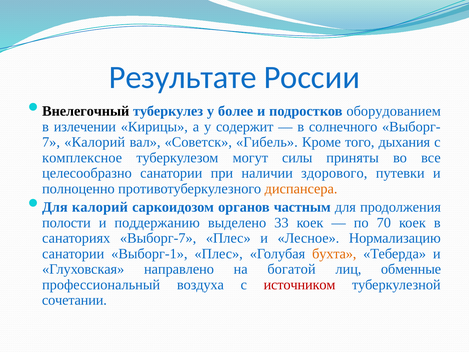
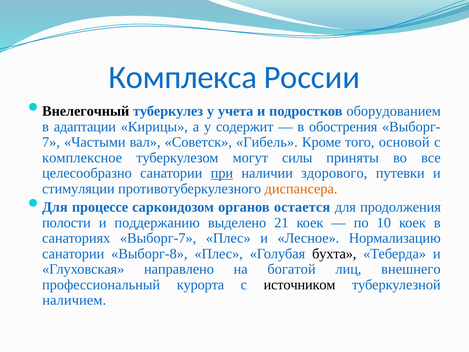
Результате: Результате -> Комплекса
более: более -> учета
излечении: излечении -> адаптации
солнечного: солнечного -> обострения
Калорий at (95, 142): Калорий -> Частыми
дыхания: дыхания -> основой
при underline: none -> present
полноценно: полноценно -> стимуляции
Для калорий: калорий -> процессе
частным: частным -> остается
33: 33 -> 21
70: 70 -> 10
Выборг-1: Выборг-1 -> Выборг-8
бухта colour: orange -> black
обменные: обменные -> внешнего
воздуха: воздуха -> курорта
источником colour: red -> black
сочетании: сочетании -> наличием
